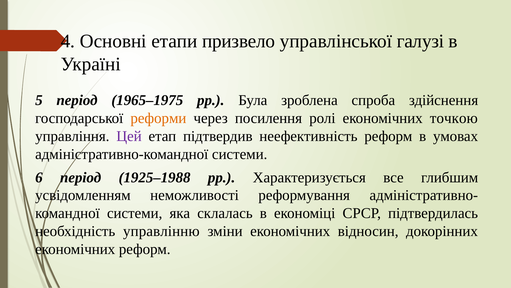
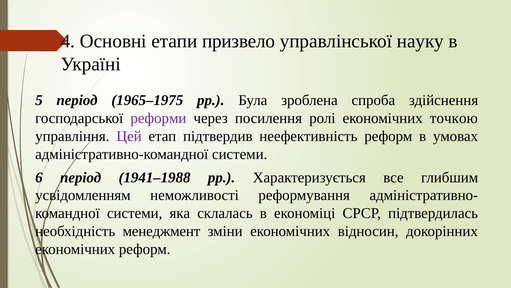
галузі: галузі -> науку
реформи colour: orange -> purple
1925–1988: 1925–1988 -> 1941–1988
управлінню: управлінню -> менеджмент
